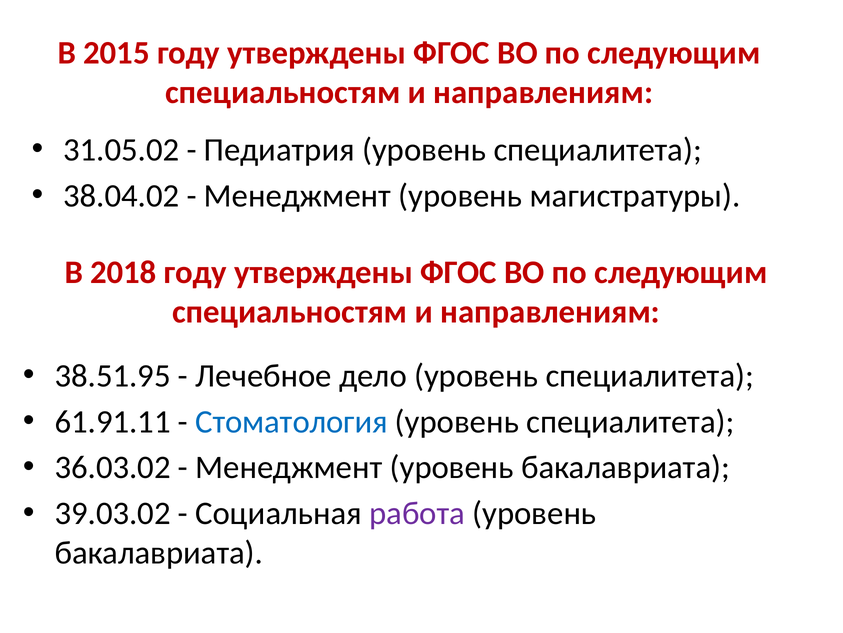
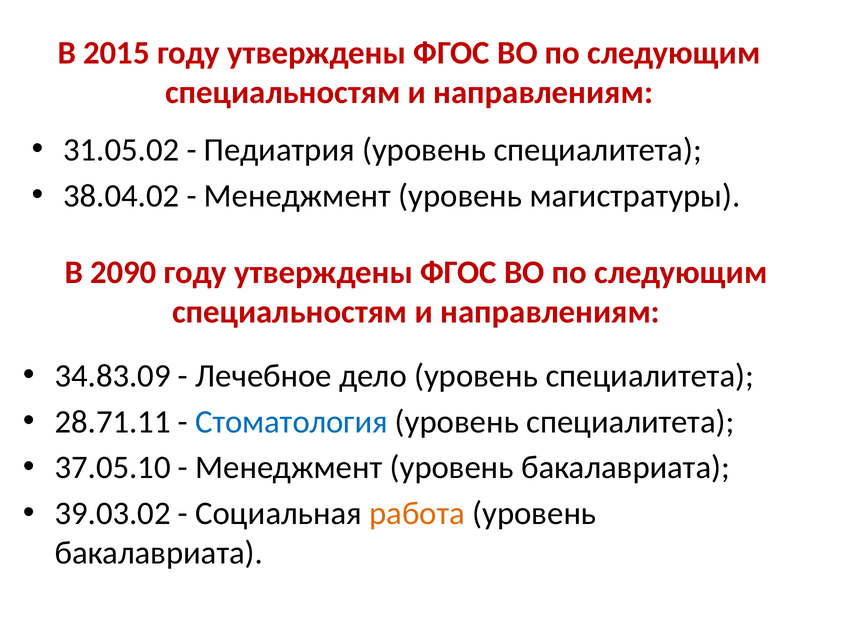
2018: 2018 -> 2090
38.51.95: 38.51.95 -> 34.83.09
61.91.11: 61.91.11 -> 28.71.11
36.03.02: 36.03.02 -> 37.05.10
работа colour: purple -> orange
